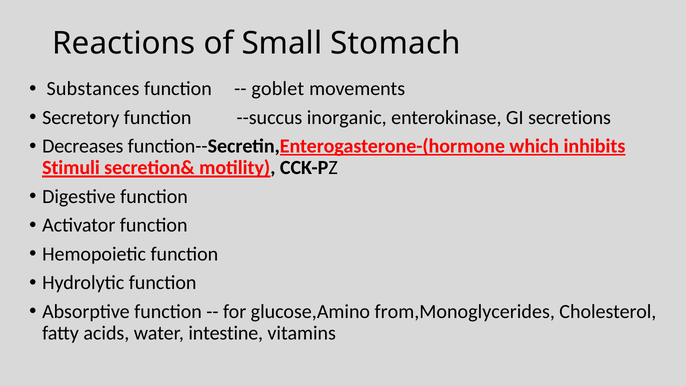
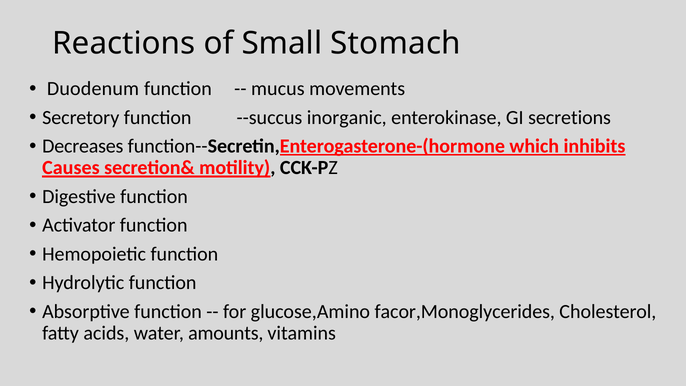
Substances: Substances -> Duodenum
goblet: goblet -> mucus
Stimuli: Stimuli -> Causes
from,Monoglycerides: from,Monoglycerides -> facor,Monoglycerides
intestine: intestine -> amounts
